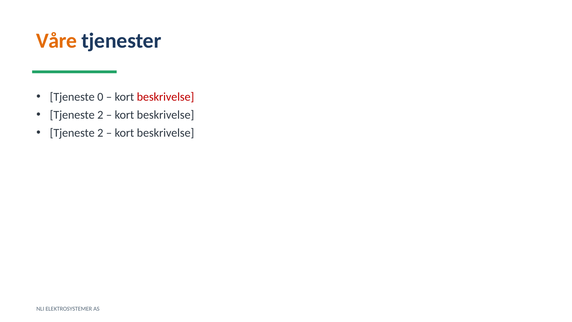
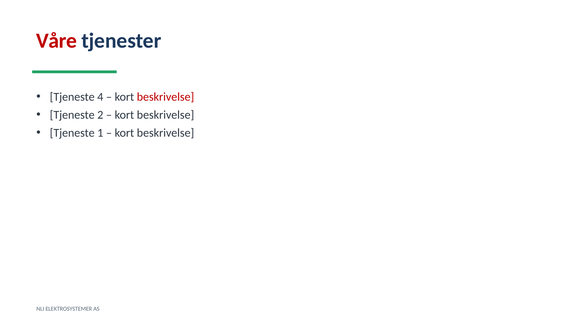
Våre colour: orange -> red
0: 0 -> 4
2 at (100, 133): 2 -> 1
